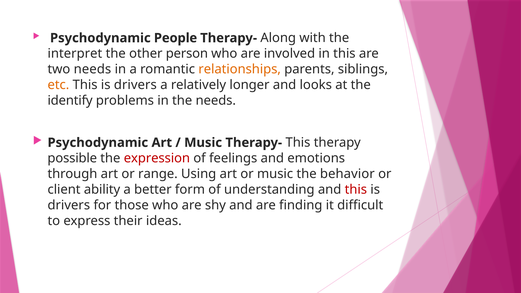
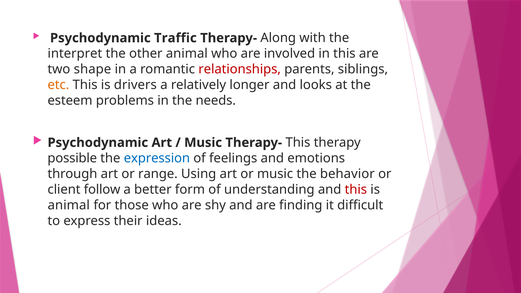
People: People -> Traffic
other person: person -> animal
two needs: needs -> shape
relationships colour: orange -> red
identify: identify -> esteem
expression colour: red -> blue
ability: ability -> follow
drivers at (69, 205): drivers -> animal
